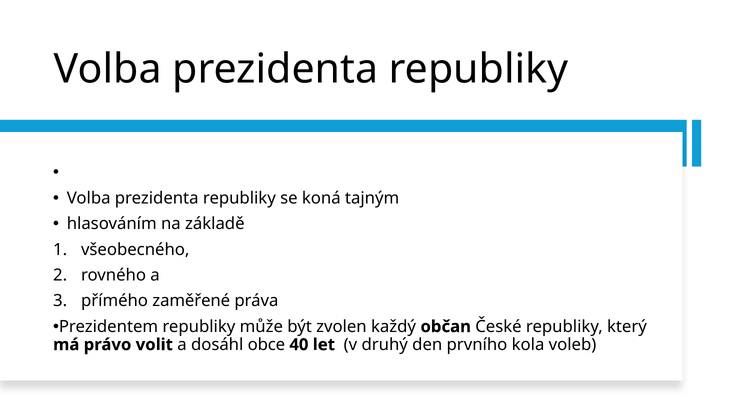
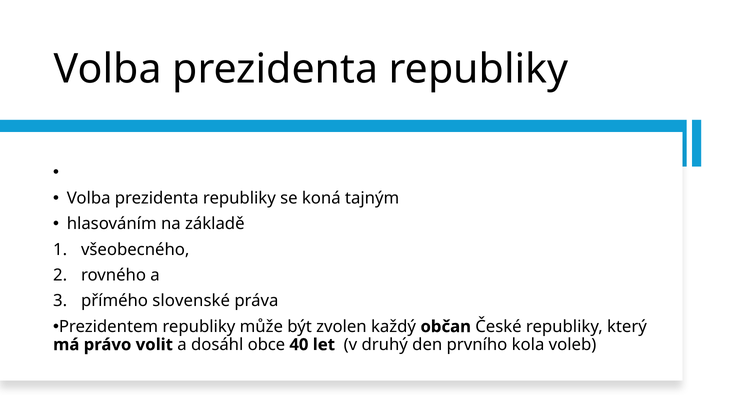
zaměřené: zaměřené -> slovenské
